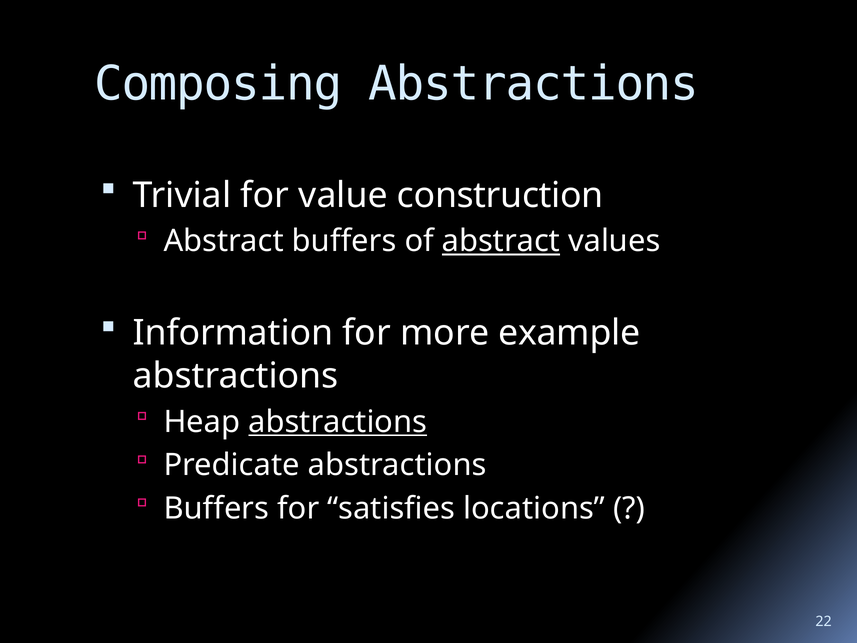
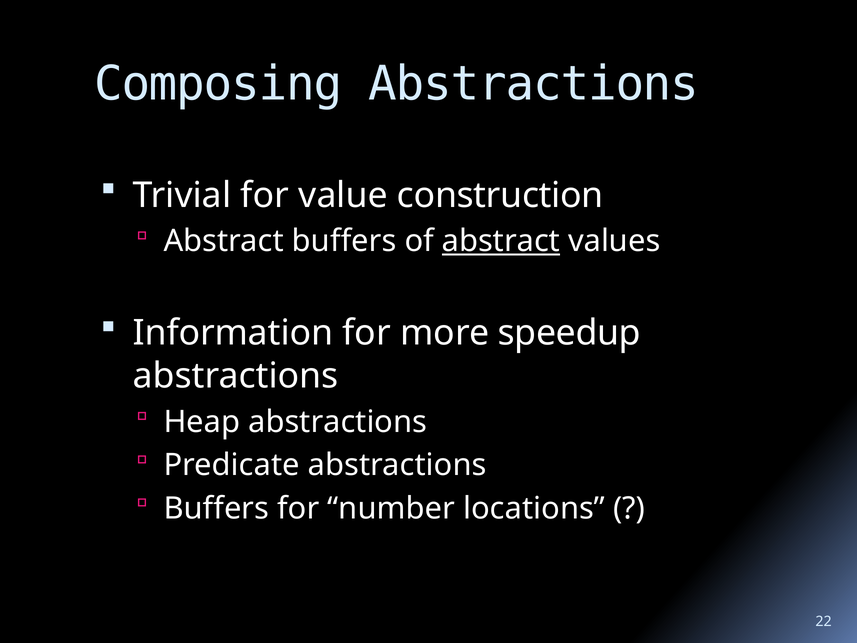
example: example -> speedup
abstractions at (338, 422) underline: present -> none
satisfies: satisfies -> number
